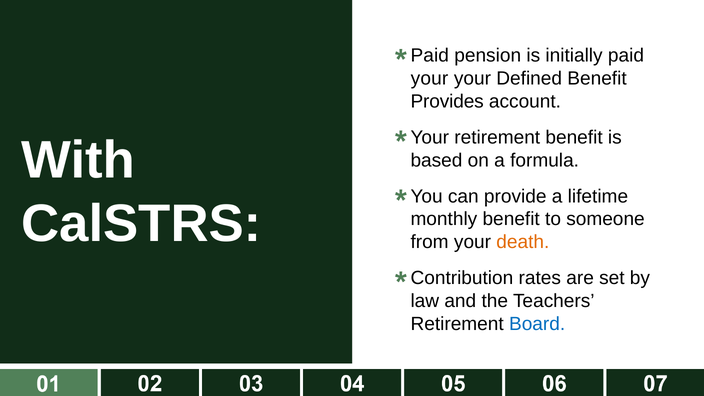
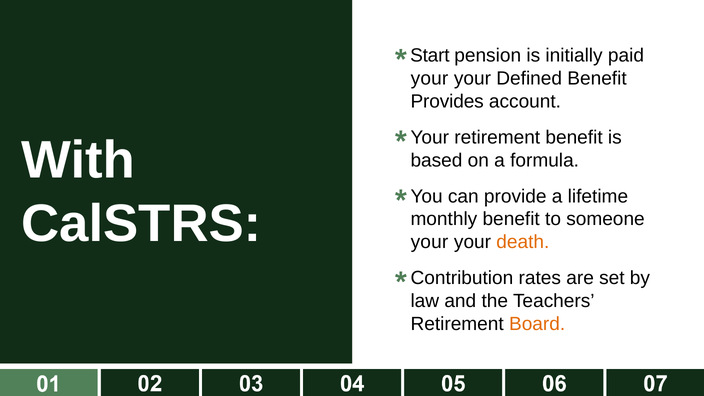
Paid at (430, 56): Paid -> Start
from at (430, 242): from -> your
Board colour: blue -> orange
